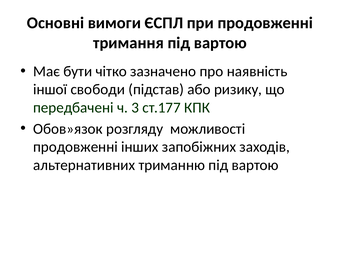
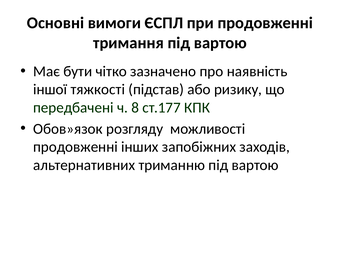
свободи: свободи -> тяжкості
3: 3 -> 8
